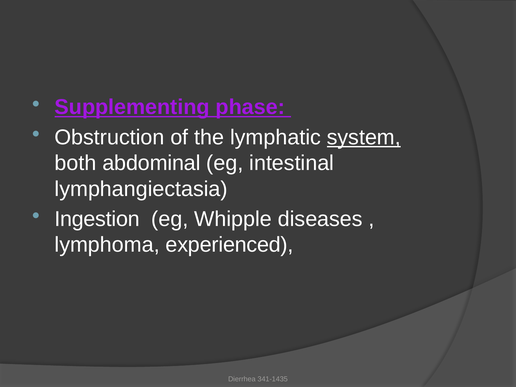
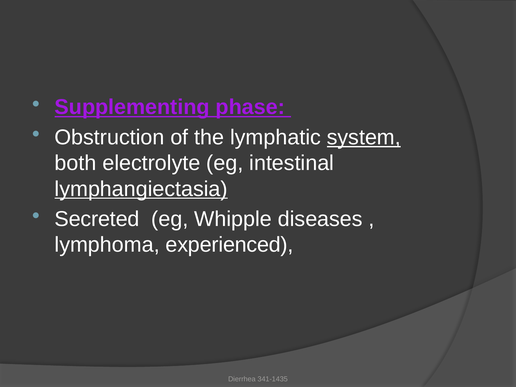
abdominal: abdominal -> electrolyte
lymphangiectasia underline: none -> present
Ingestion: Ingestion -> Secreted
